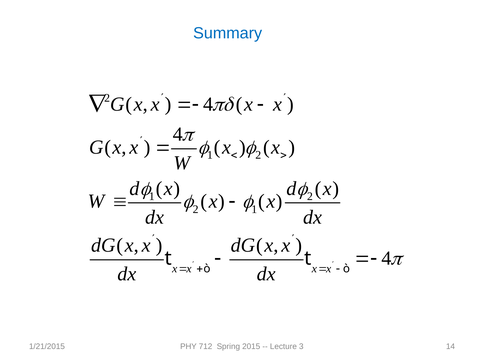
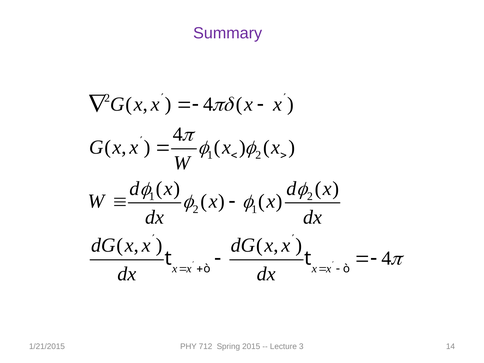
Summary colour: blue -> purple
